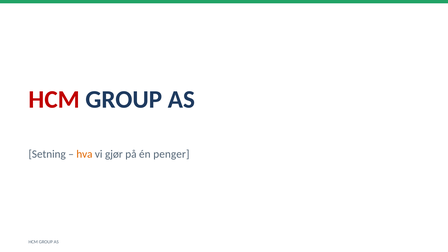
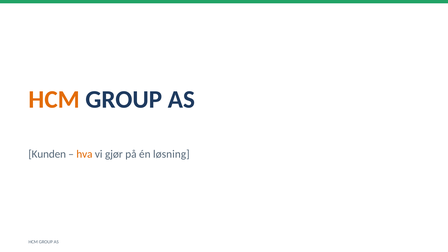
HCM at (54, 99) colour: red -> orange
Setning: Setning -> Kunden
penger: penger -> løsning
